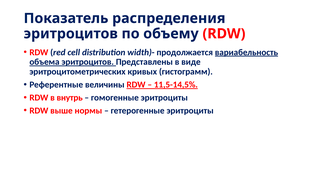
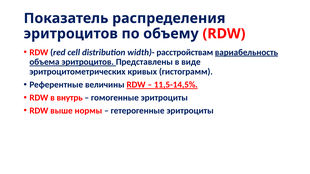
продолжается: продолжается -> расстройствам
